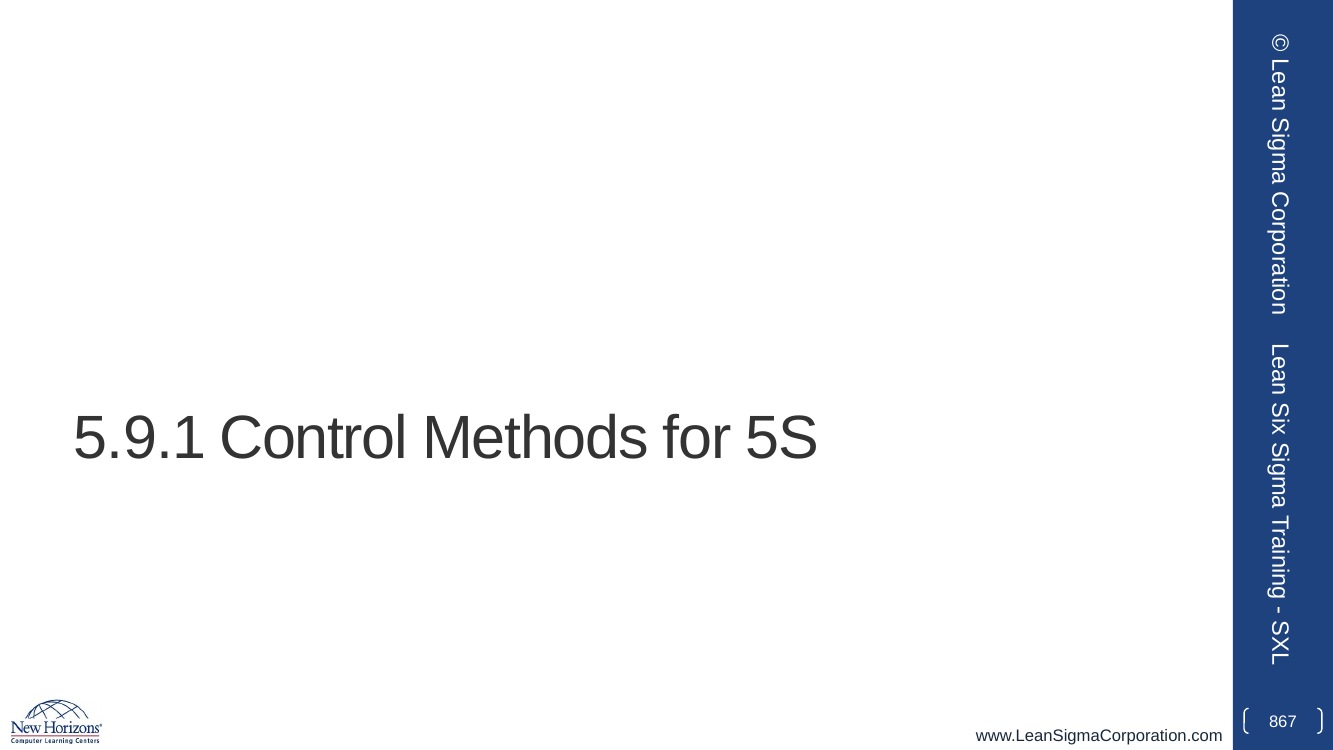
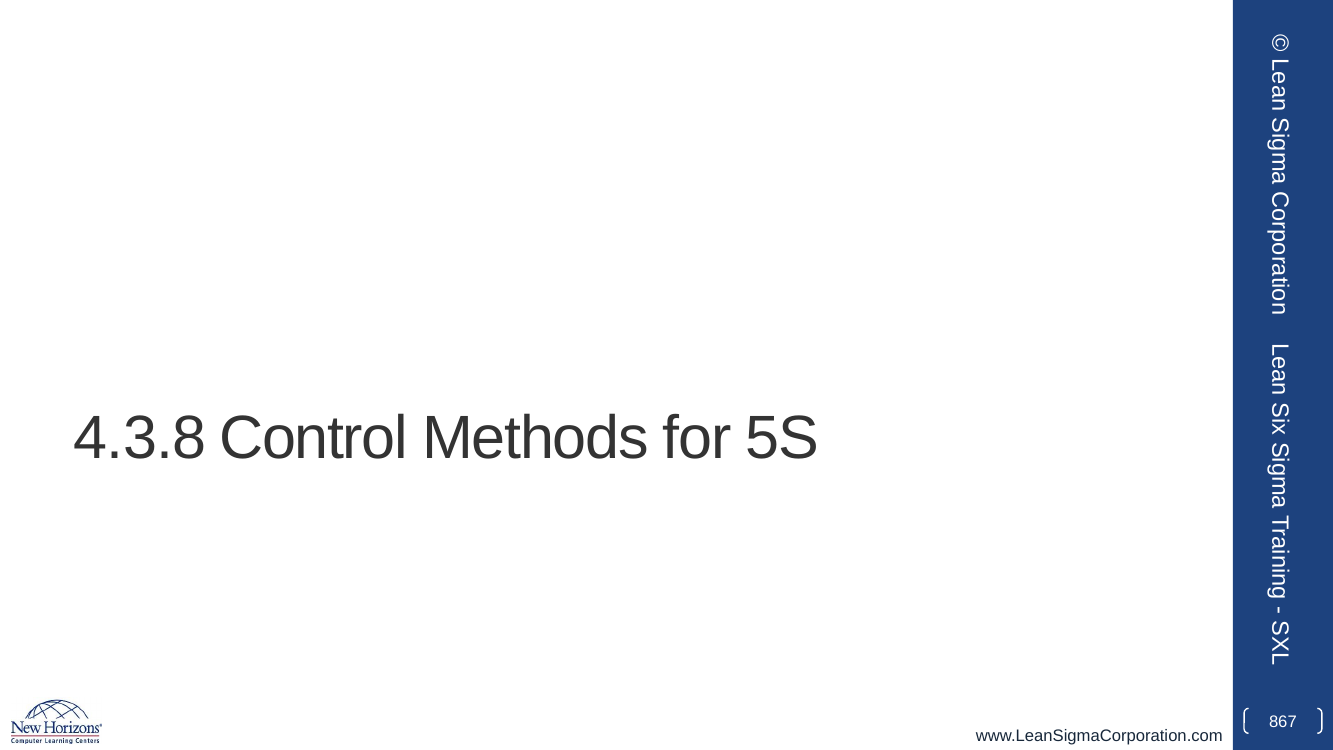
5.9.1: 5.9.1 -> 4.3.8
